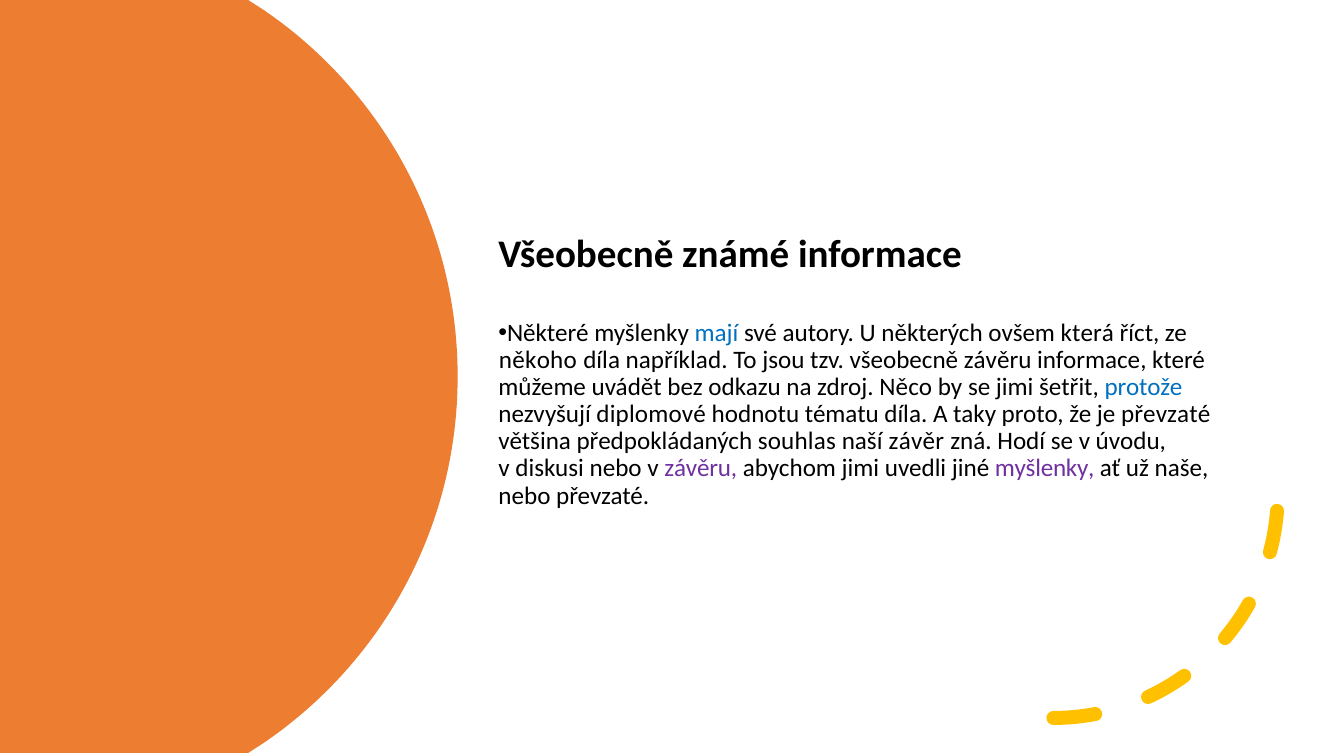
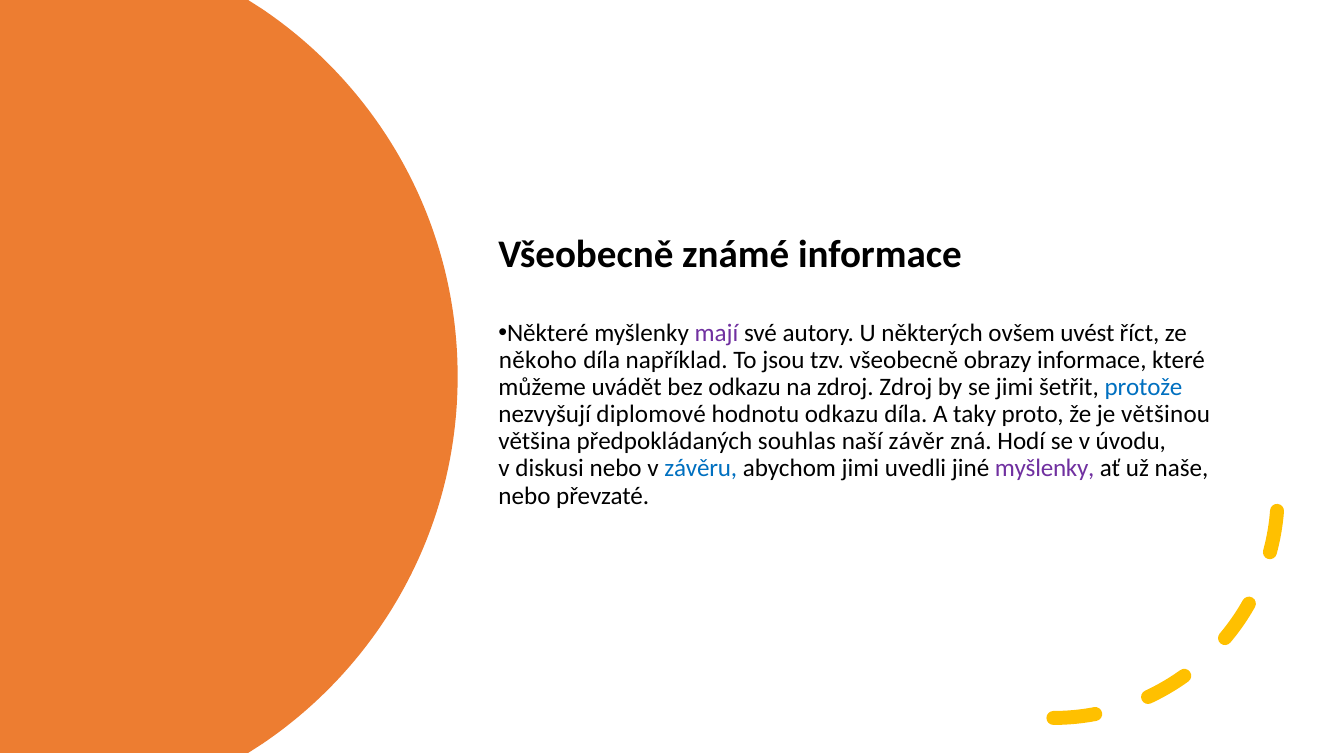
mají colour: blue -> purple
která: která -> uvést
všeobecně závěru: závěru -> obrazy
zdroj Něco: Něco -> Zdroj
hodnotu tématu: tématu -> odkazu
je převzaté: převzaté -> většinou
závěru at (701, 469) colour: purple -> blue
